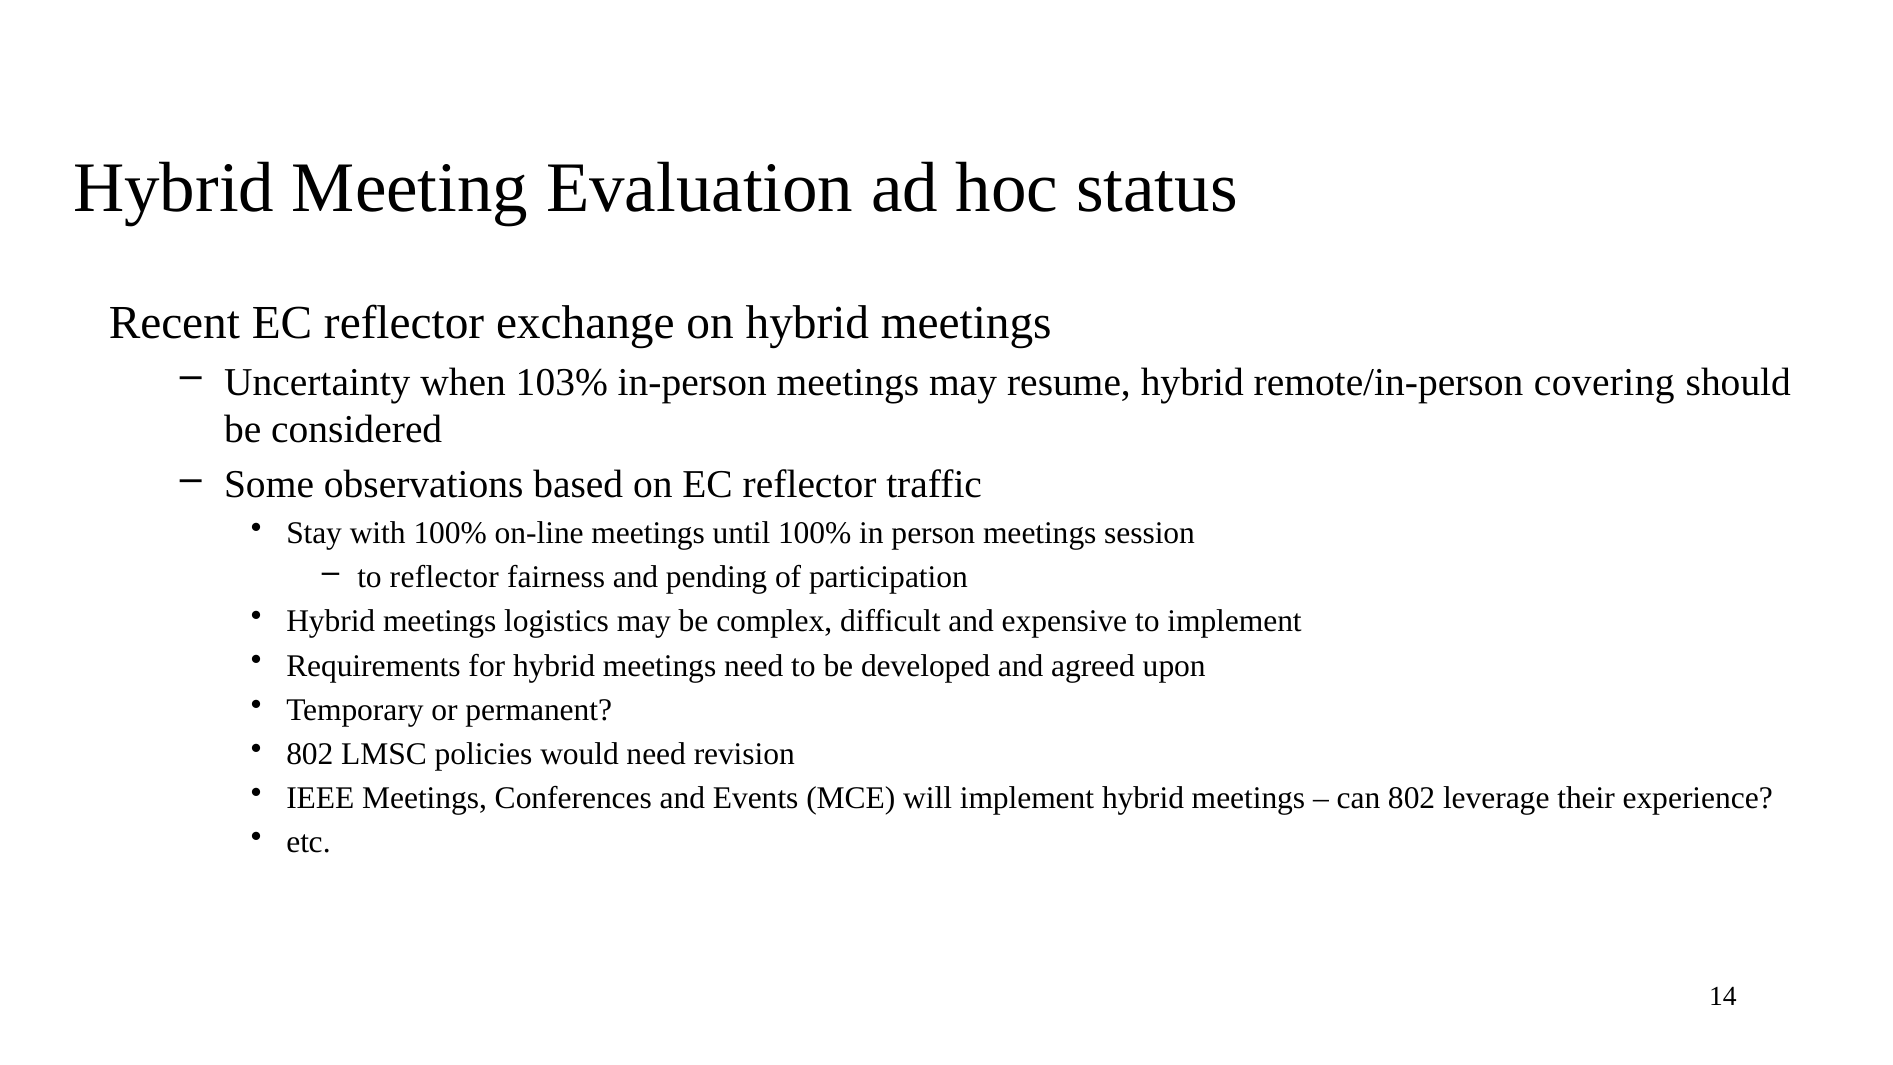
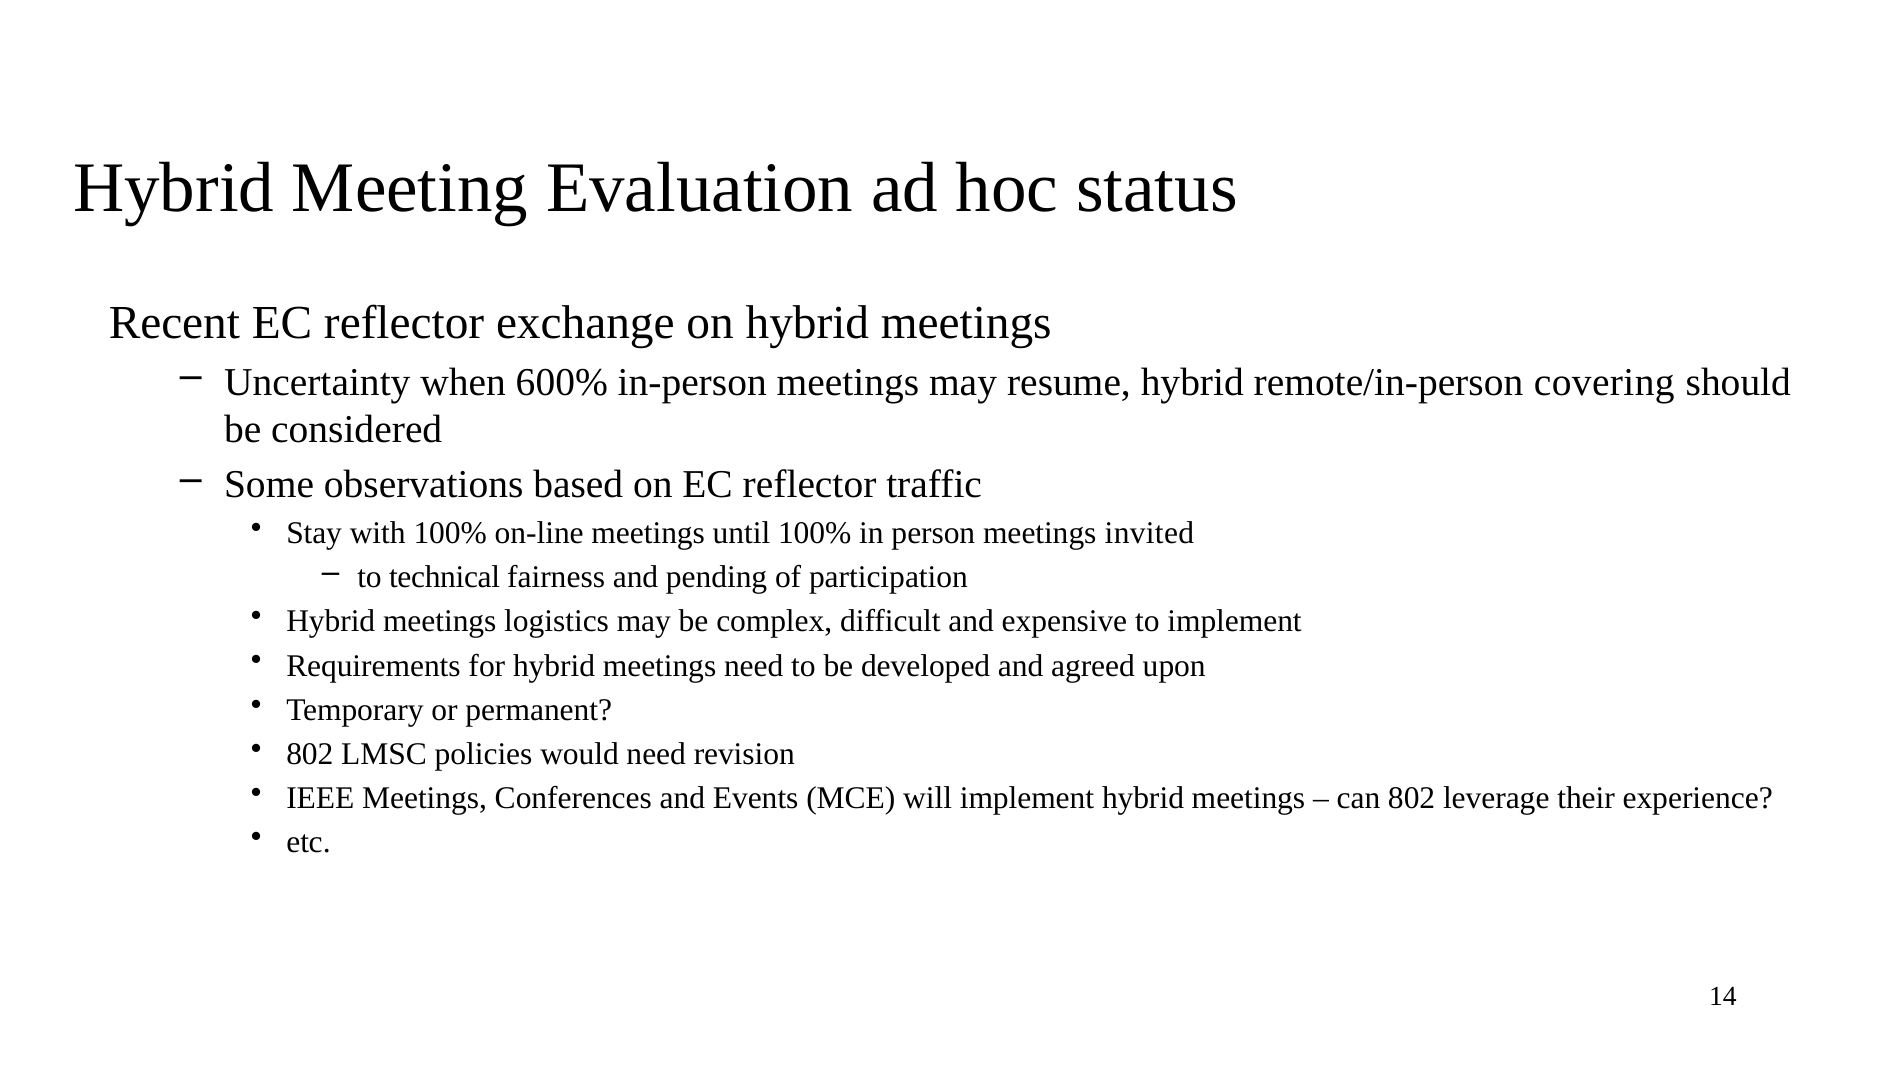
103%: 103% -> 600%
session: session -> invited
to reflector: reflector -> technical
